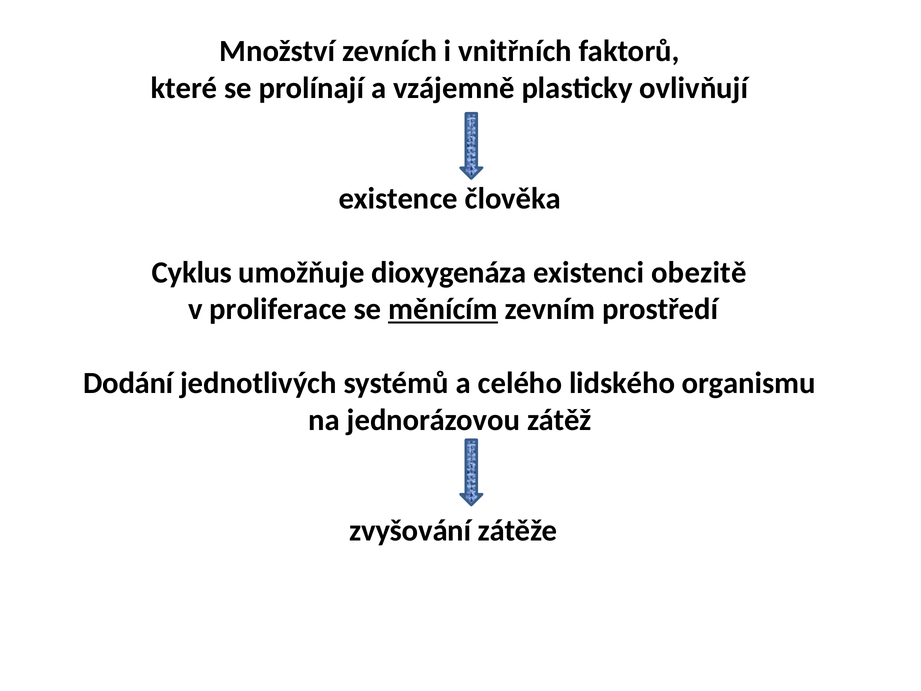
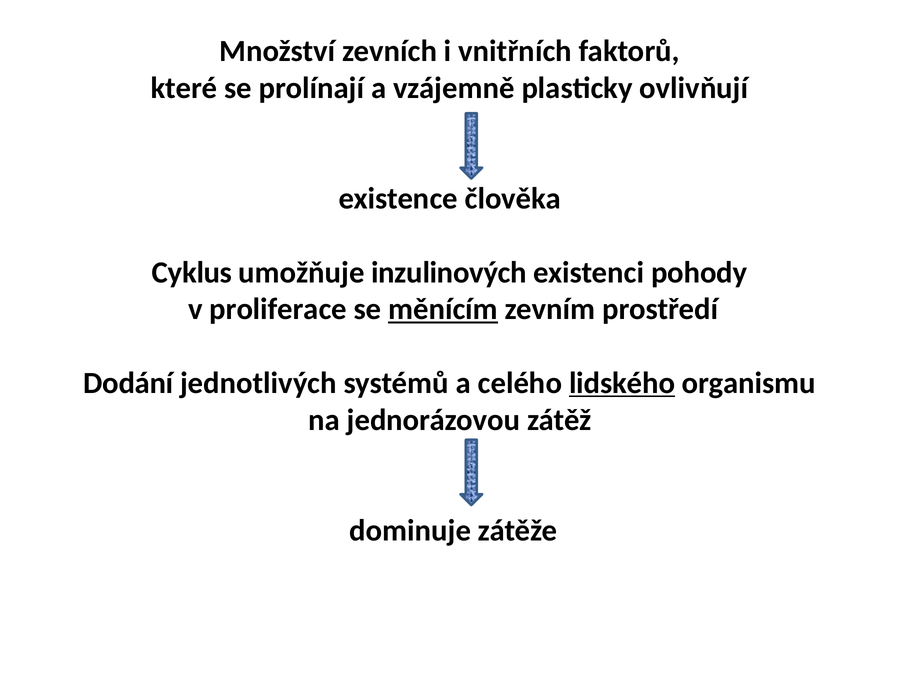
dioxygenáza: dioxygenáza -> inzulinových
obezitě: obezitě -> pohody
lidského underline: none -> present
zvyšování: zvyšování -> dominuje
